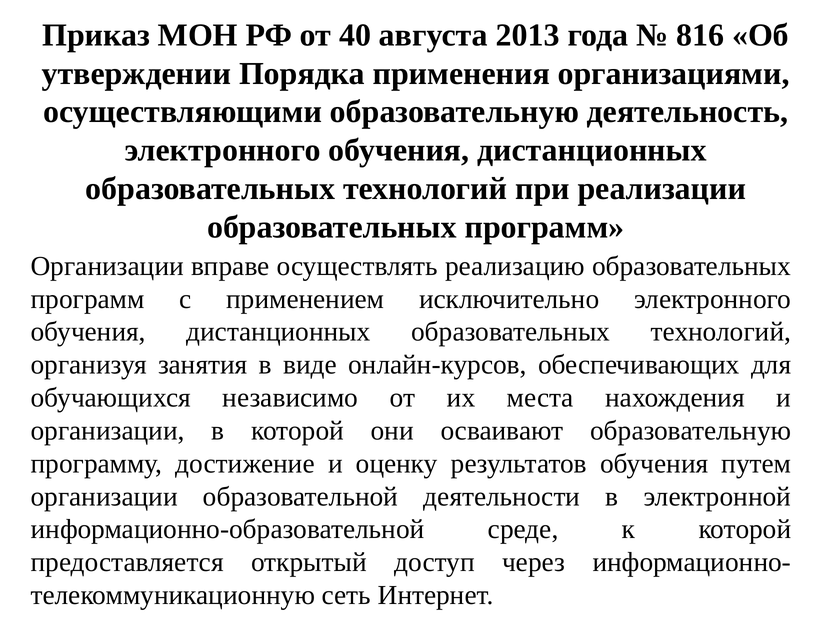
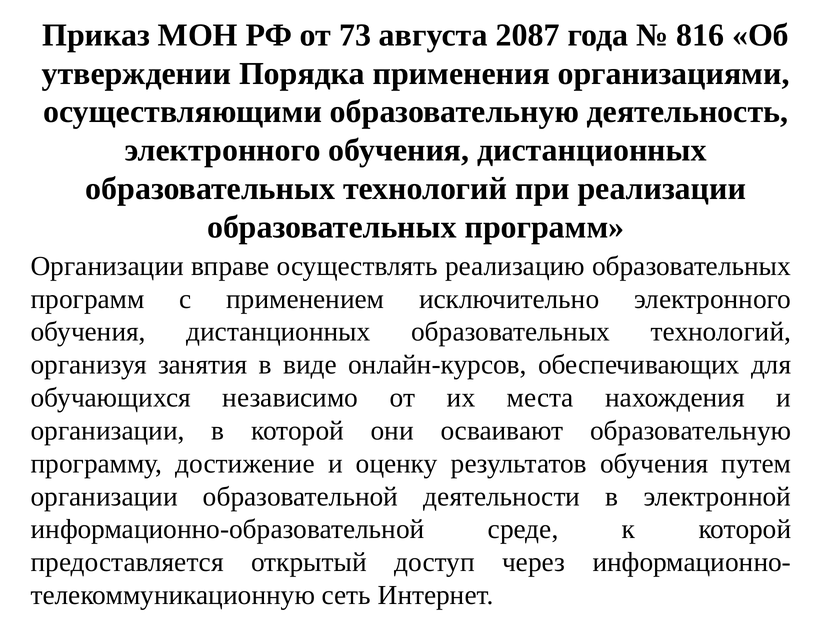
40: 40 -> 73
2013: 2013 -> 2087
